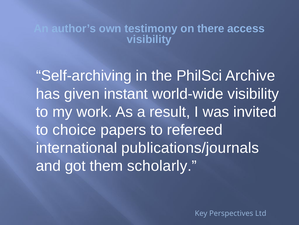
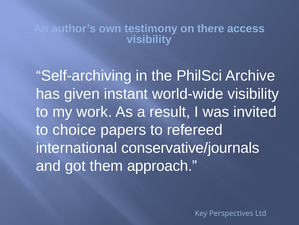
publications/journals: publications/journals -> conservative/journals
scholarly: scholarly -> approach
